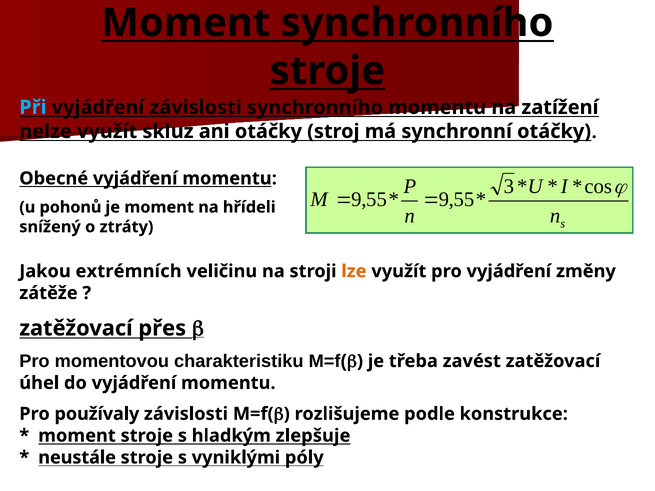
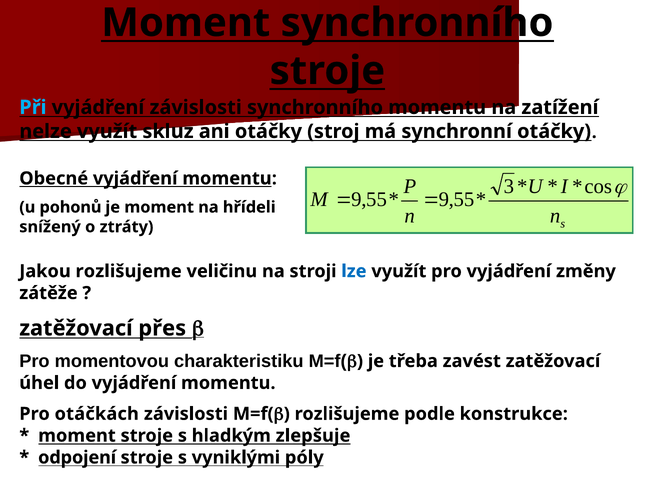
Jakou extrémních: extrémních -> rozlišujeme
lze colour: orange -> blue
používaly: používaly -> otáčkách
neustále: neustále -> odpojení
